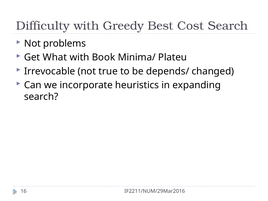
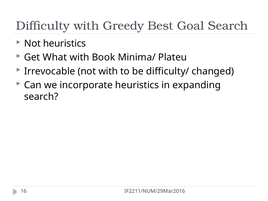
Cost: Cost -> Goal
Not problems: problems -> heuristics
not true: true -> with
depends/: depends/ -> difficulty/
